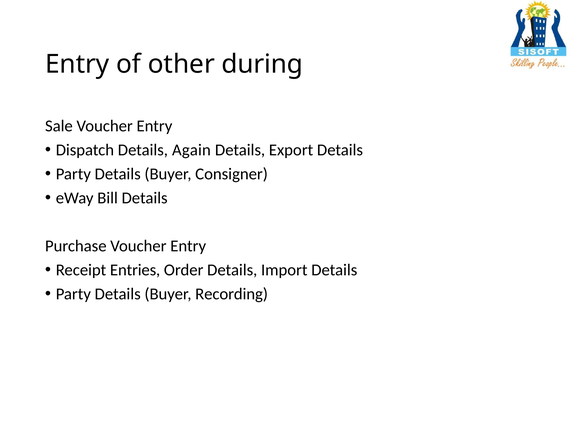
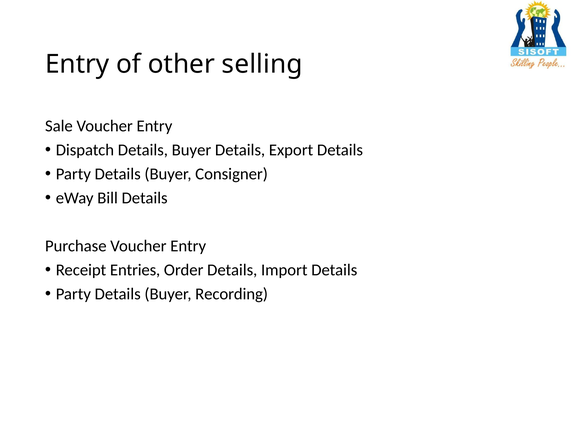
during: during -> selling
Dispatch Details Again: Again -> Buyer
